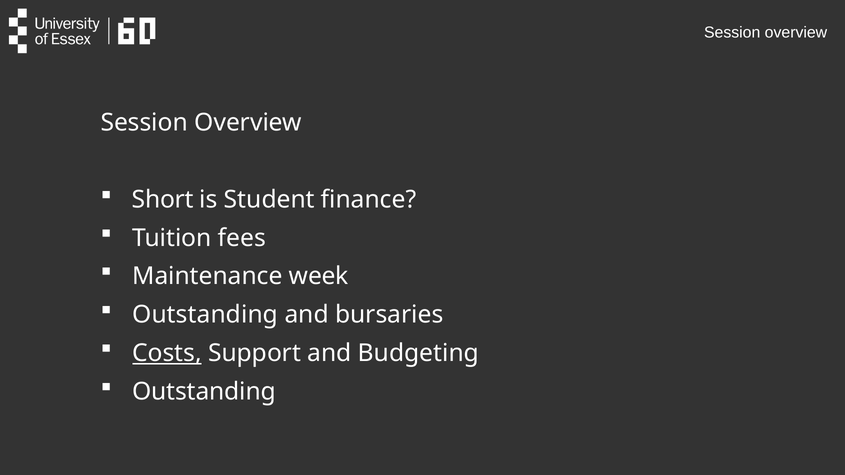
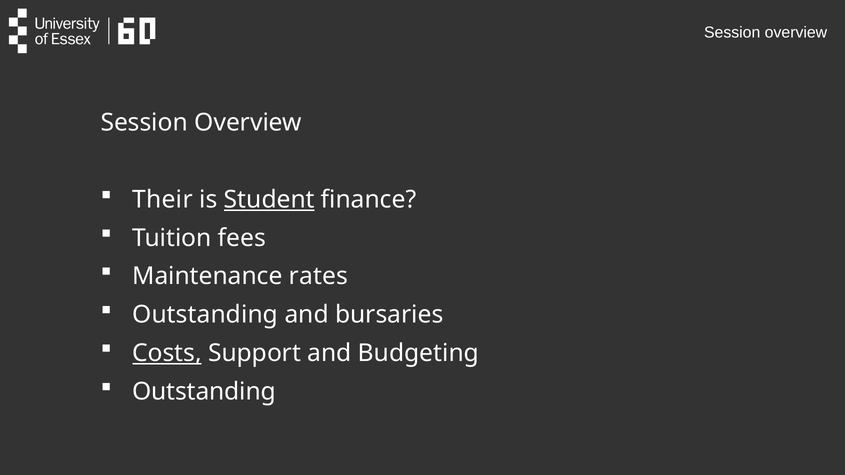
Short: Short -> Their
Student underline: none -> present
week: week -> rates
